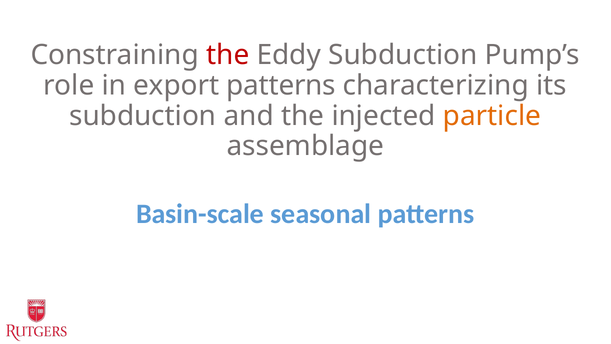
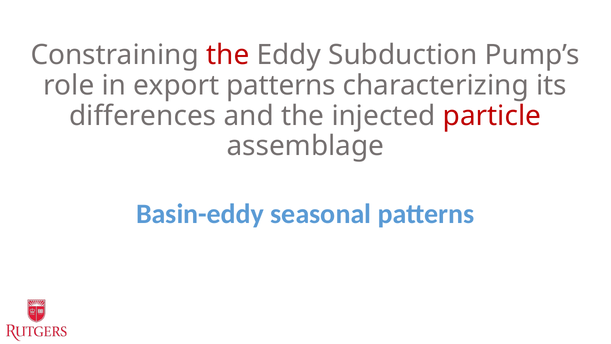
subduction at (143, 116): subduction -> differences
particle colour: orange -> red
Basin-scale: Basin-scale -> Basin-eddy
